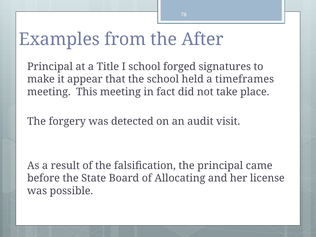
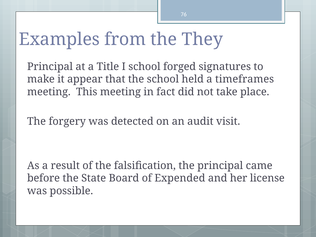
After: After -> They
Allocating: Allocating -> Expended
